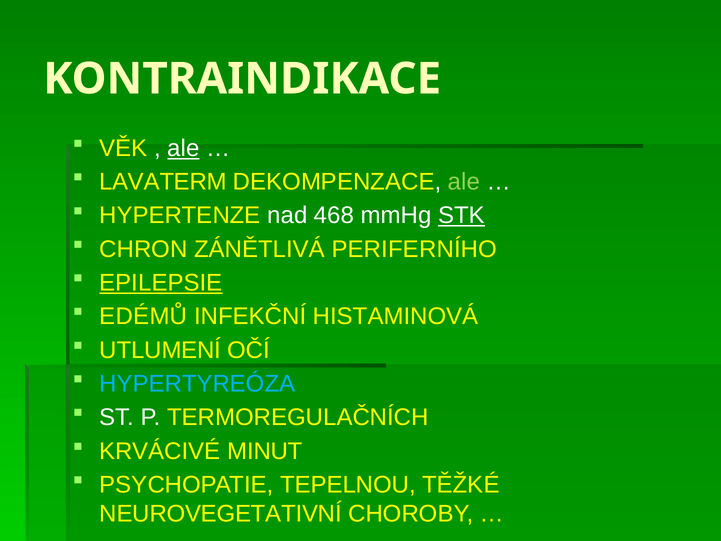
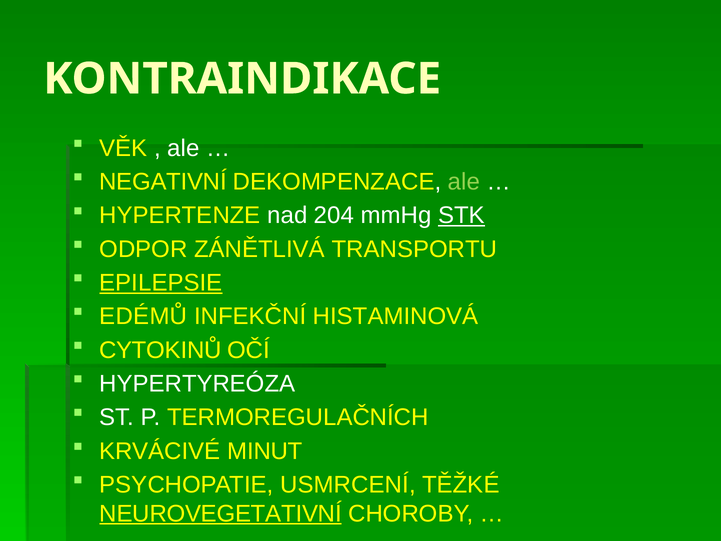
ale at (183, 148) underline: present -> none
LAVATERM: LAVATERM -> NEGATIVNÍ
468: 468 -> 204
CHRON: CHRON -> ODPOR
PERIFERNÍHO: PERIFERNÍHO -> TRANSPORTU
UTLUMENÍ: UTLUMENÍ -> CYTOKINŮ
HYPERTYREÓZA colour: light blue -> white
TEPELNOU: TEPELNOU -> USMRCENÍ
NEUROVEGETATIVNÍ underline: none -> present
